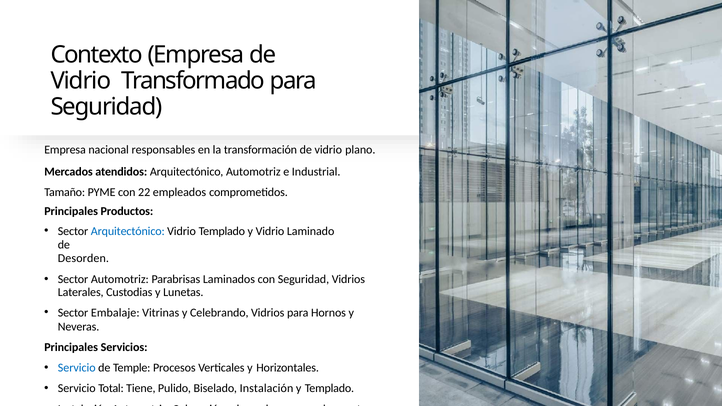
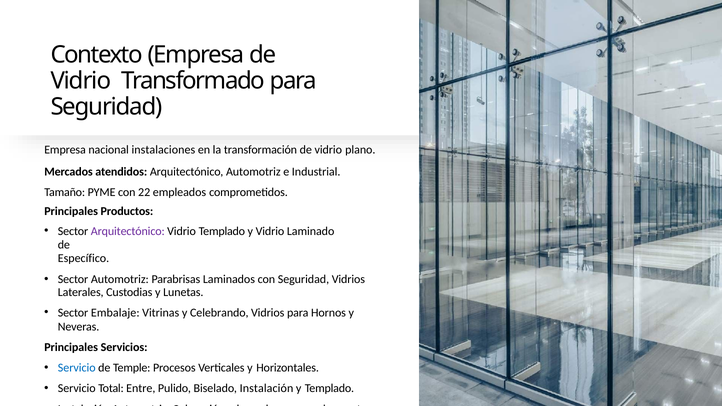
responsables: responsables -> instalaciones
Arquitectónico at (128, 231) colour: blue -> purple
Desorden: Desorden -> Específico
Tiene: Tiene -> Entre
